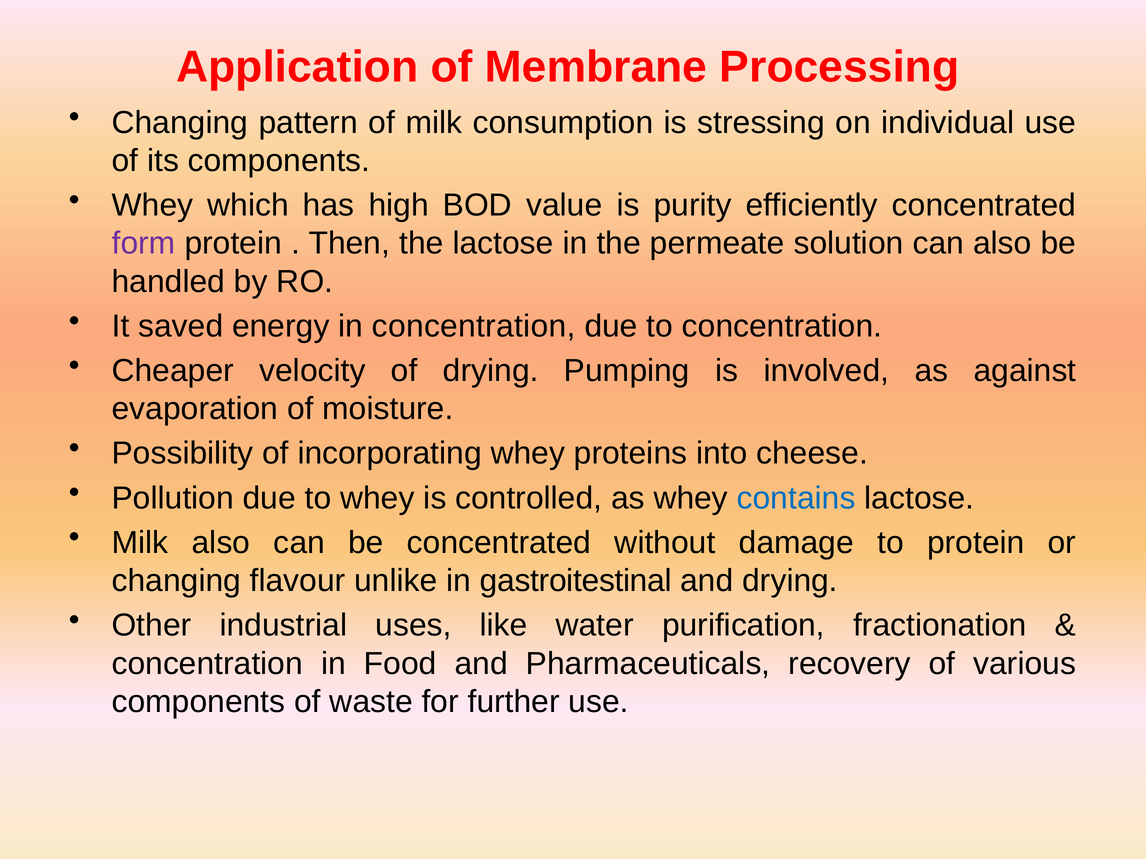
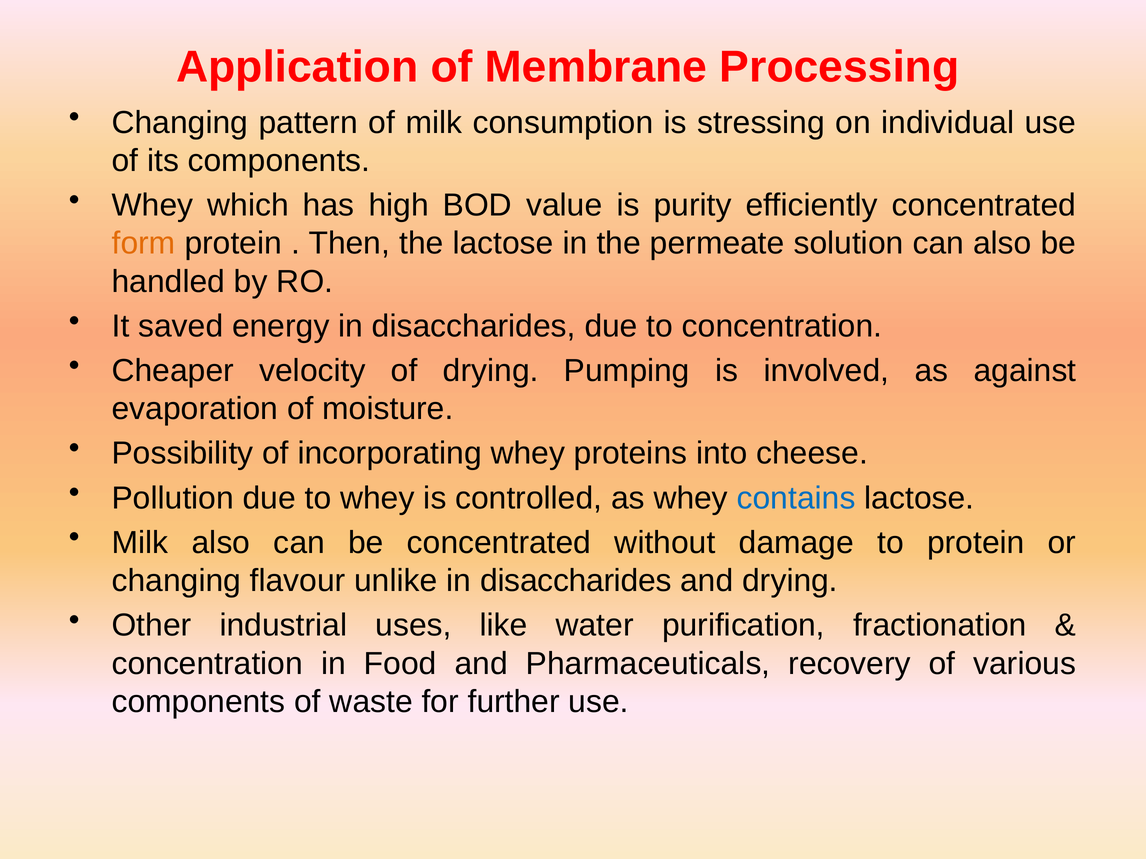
form colour: purple -> orange
energy in concentration: concentration -> disaccharides
unlike in gastroitestinal: gastroitestinal -> disaccharides
